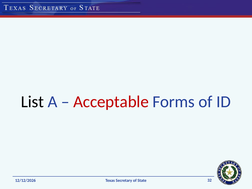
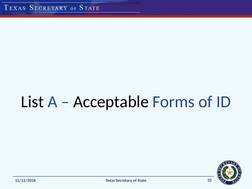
Acceptable colour: red -> black
